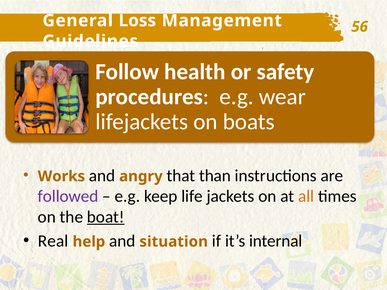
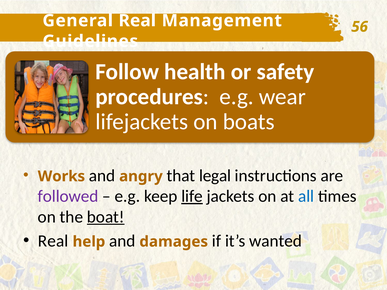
General Loss: Loss -> Real
than: than -> legal
life underline: none -> present
all colour: orange -> blue
situation: situation -> damages
internal: internal -> wanted
